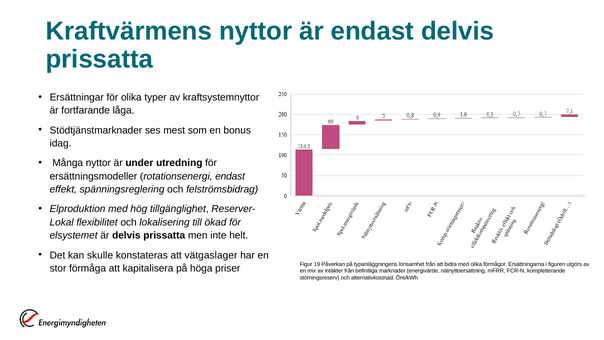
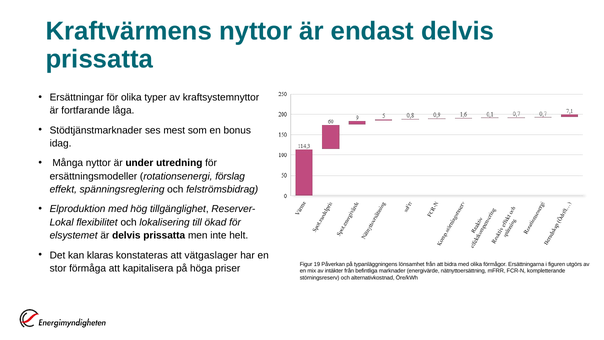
rotationsenergi endast: endast -> förslag
skulle: skulle -> klaras
